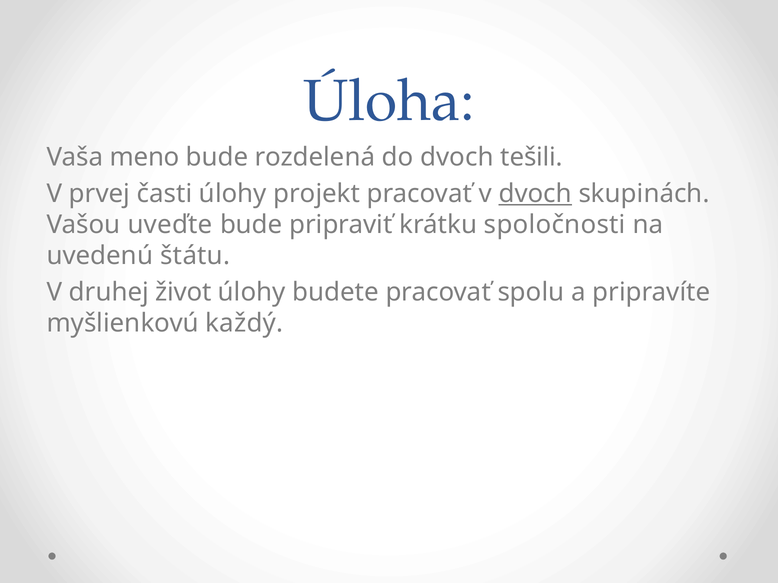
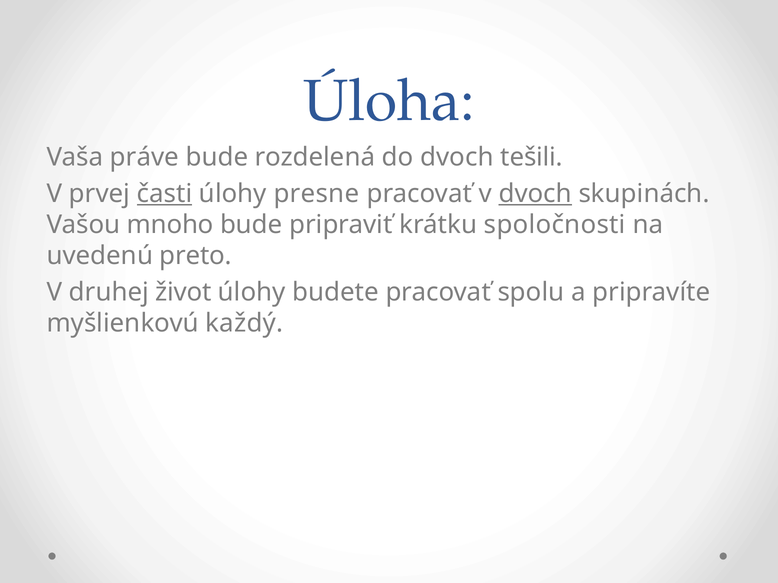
meno: meno -> práve
časti underline: none -> present
projekt: projekt -> presne
uveďte: uveďte -> mnoho
štátu: štátu -> preto
